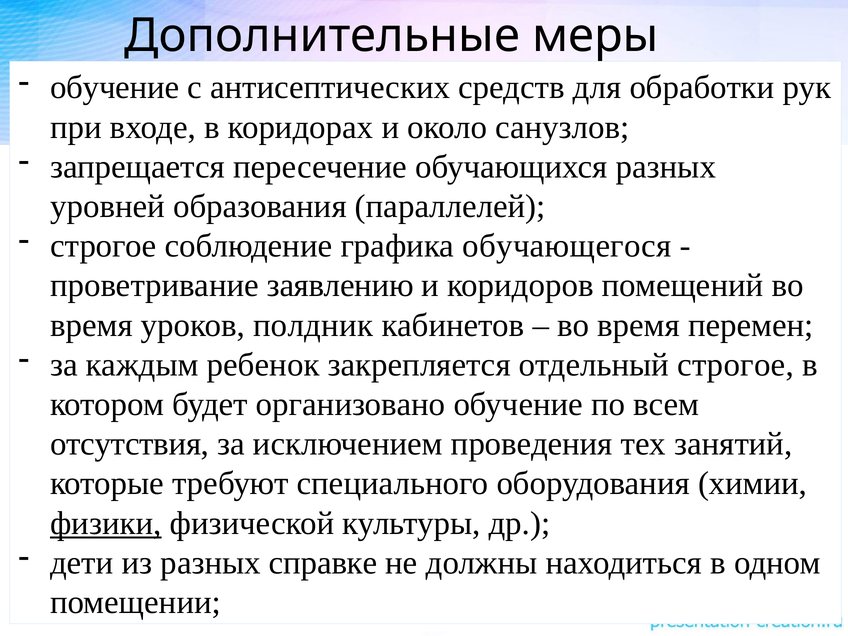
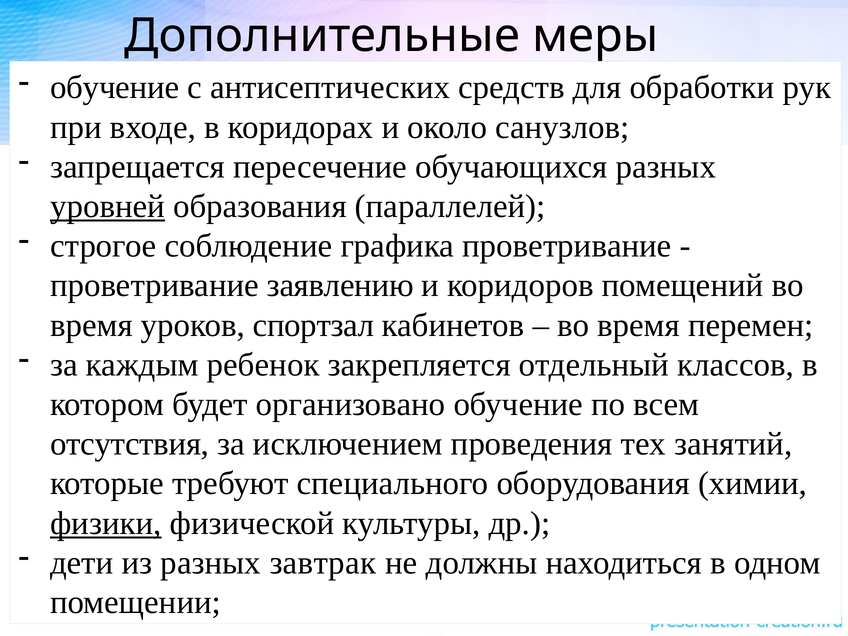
уровней underline: none -> present
графика обучающегося: обучающегося -> проветривание
полдник: полдник -> спортзал
отдельный строгое: строгое -> классов
справке: справке -> завтрак
